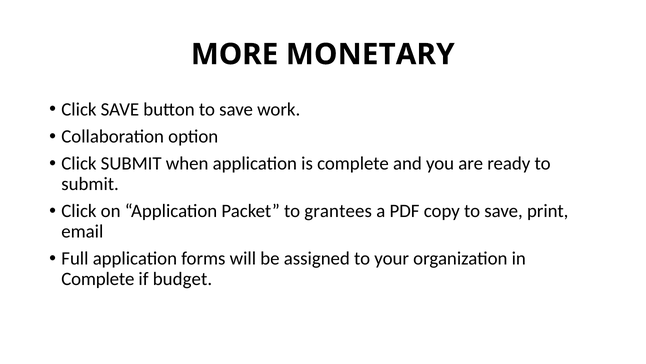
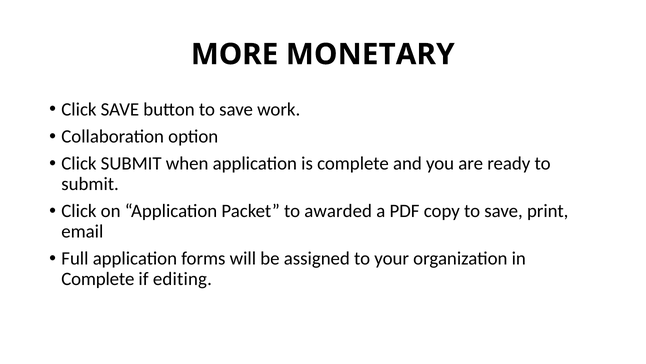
grantees: grantees -> awarded
budget: budget -> editing
